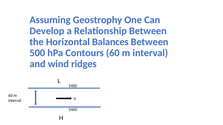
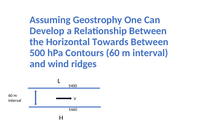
Balances: Balances -> Towards
